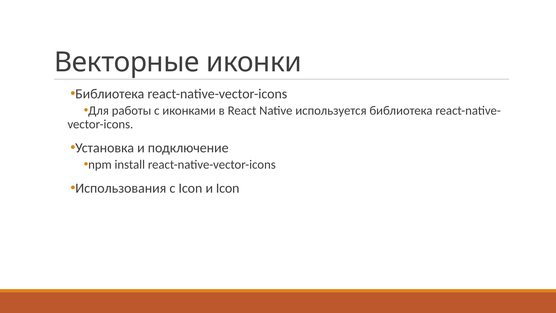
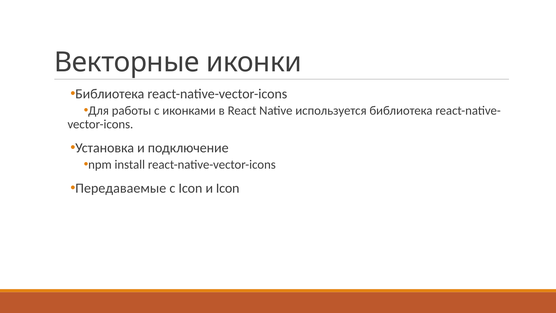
Использования: Использования -> Передаваемые
